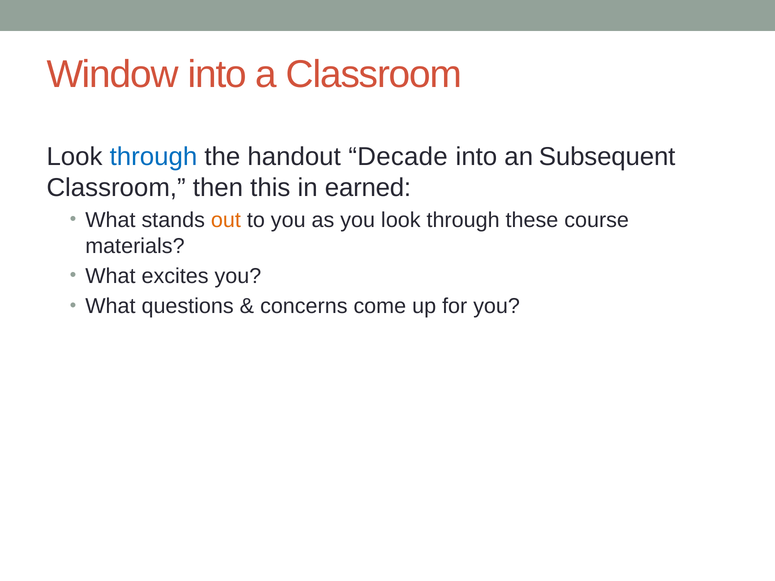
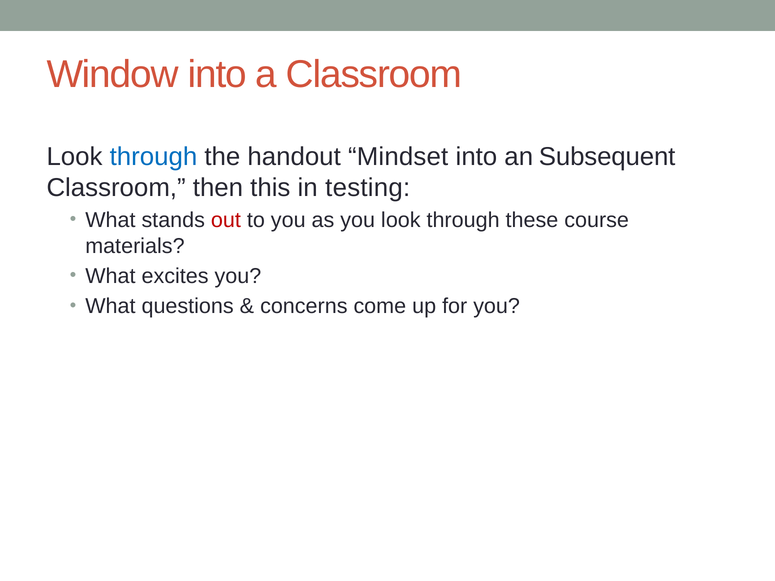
Decade: Decade -> Mindset
earned: earned -> testing
out colour: orange -> red
